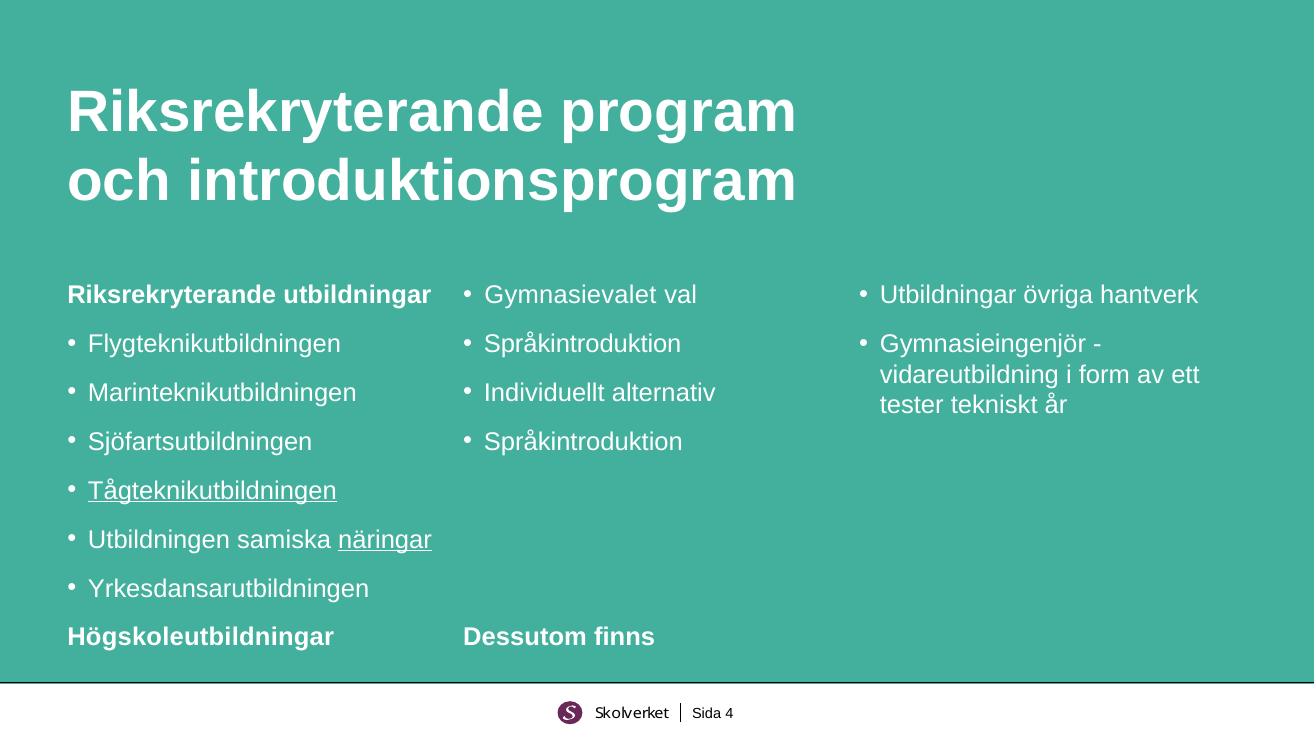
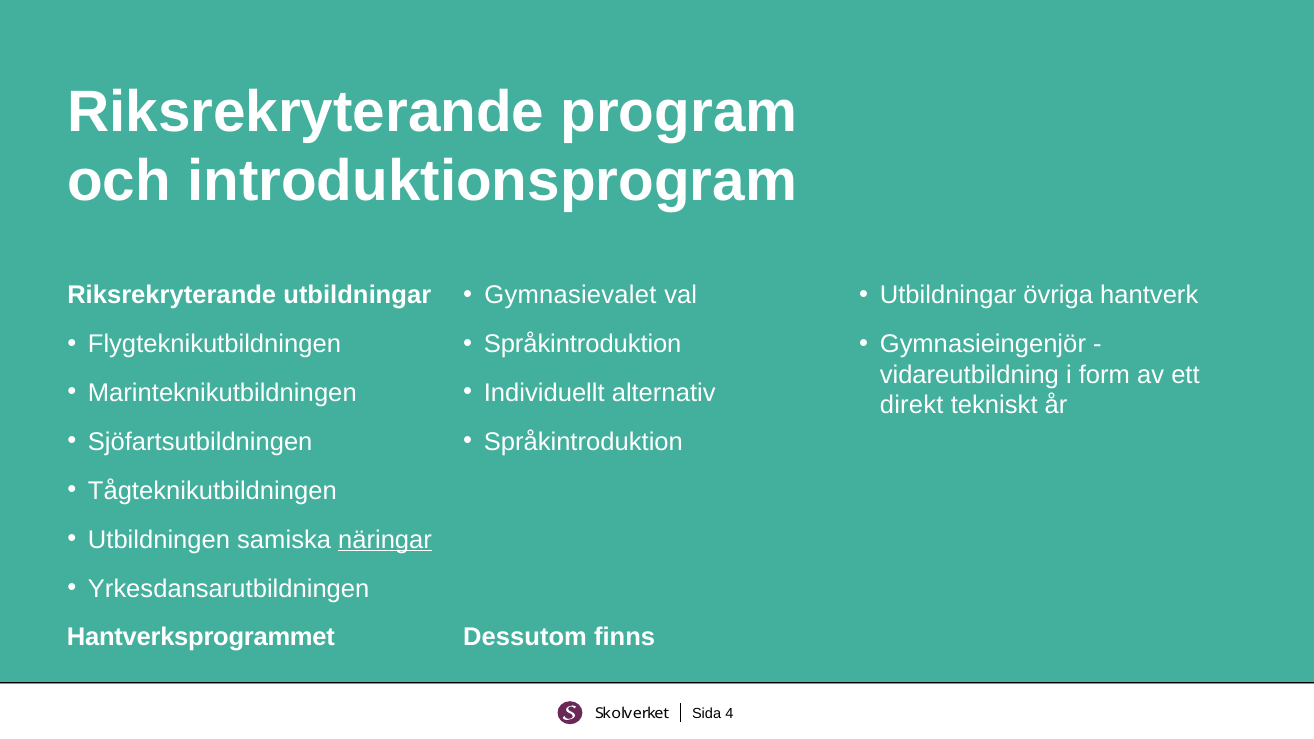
tester: tester -> direkt
Tågteknikutbildningen underline: present -> none
Högskoleutbildningar: Högskoleutbildningar -> Hantverksprogrammet
